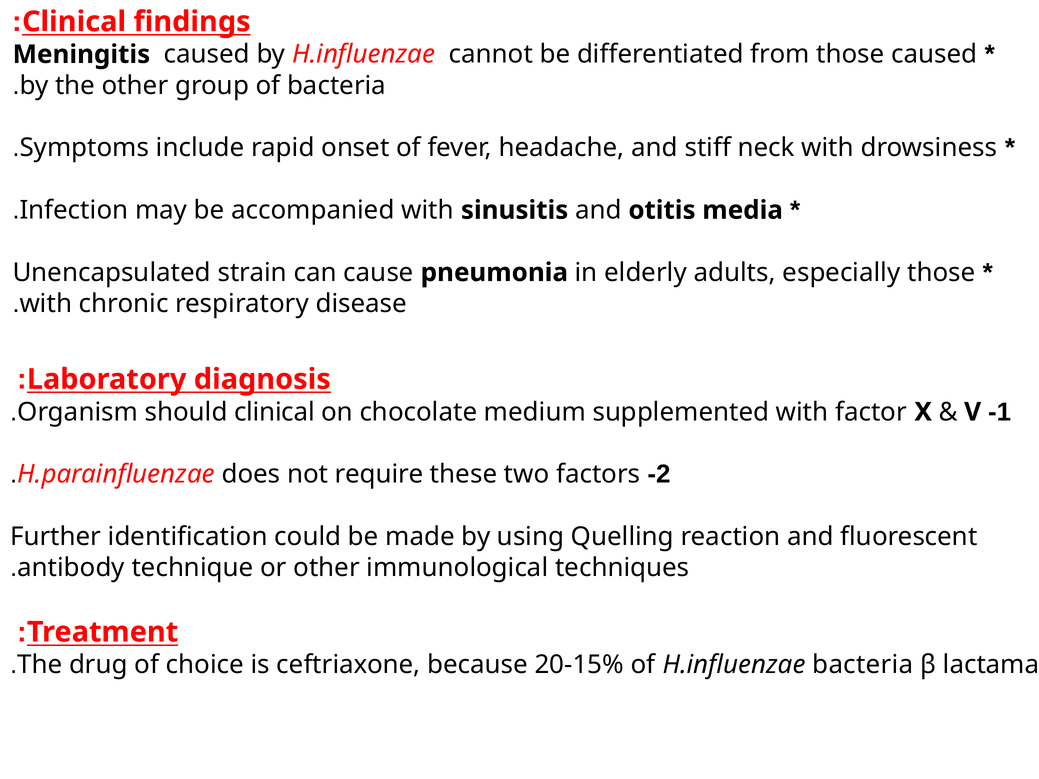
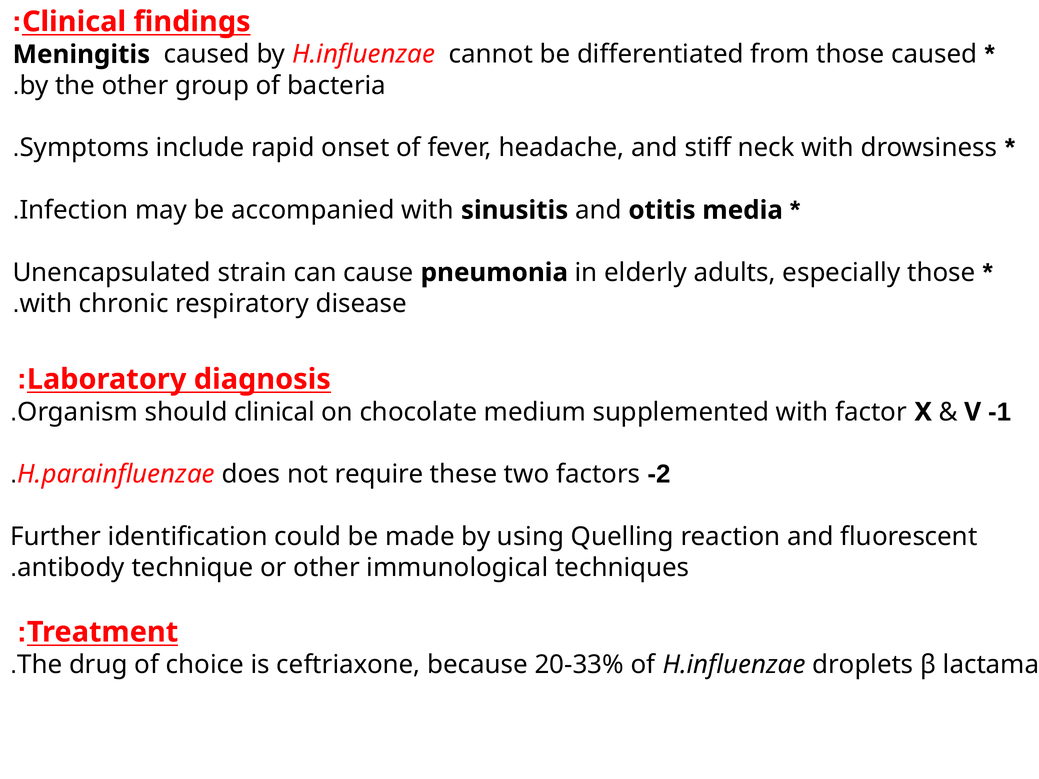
20-15%: 20-15% -> 20-33%
H.influenzae bacteria: bacteria -> droplets
